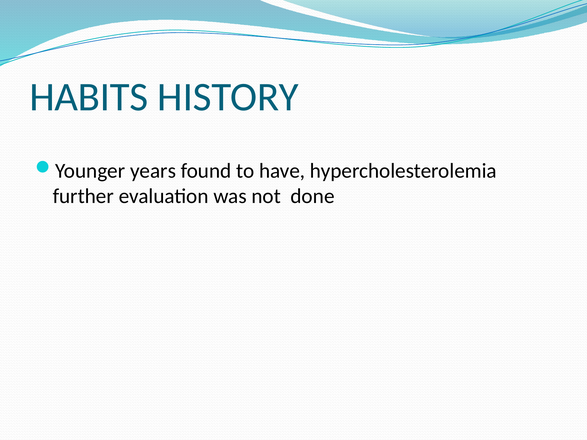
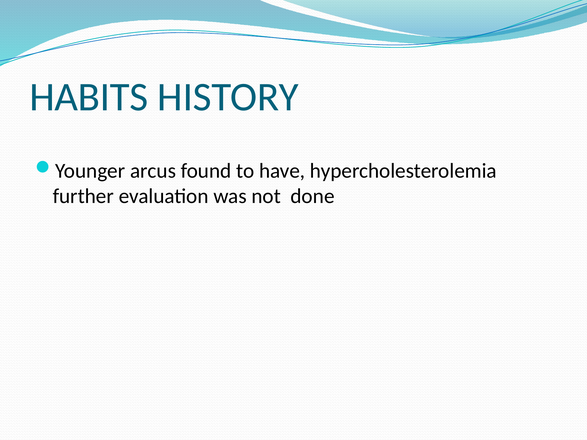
years: years -> arcus
